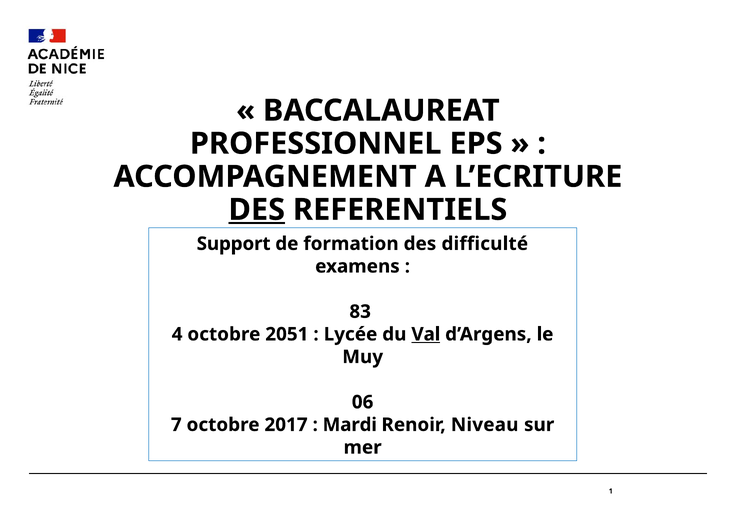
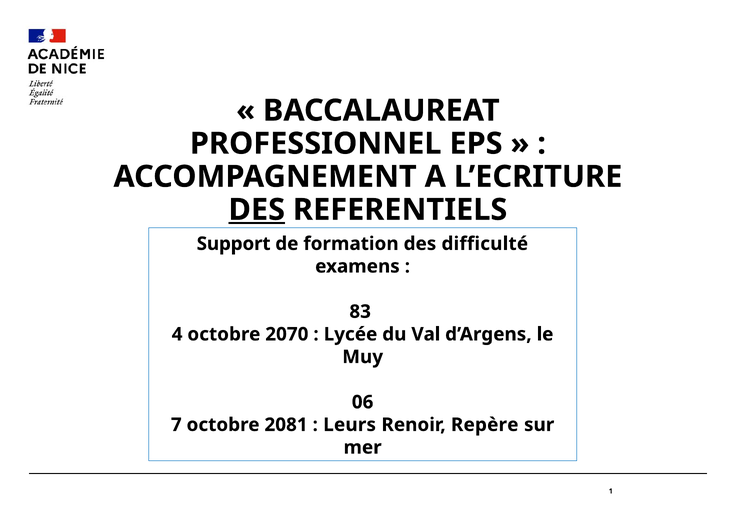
2051: 2051 -> 2070
Val underline: present -> none
2017: 2017 -> 2081
Mardi: Mardi -> Leurs
Niveau: Niveau -> Repère
